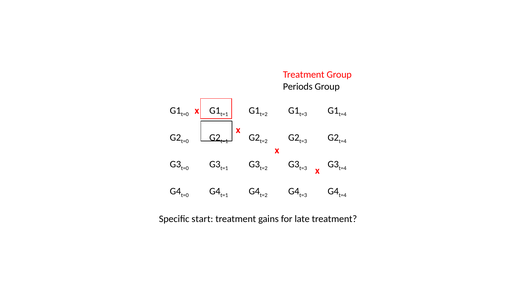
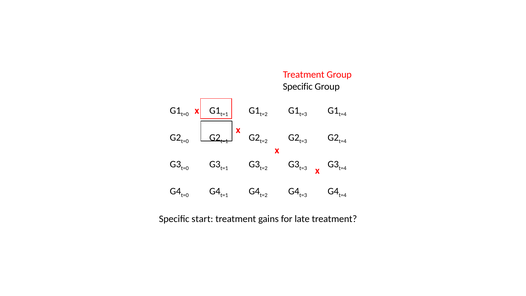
Periods at (298, 87): Periods -> Specific
